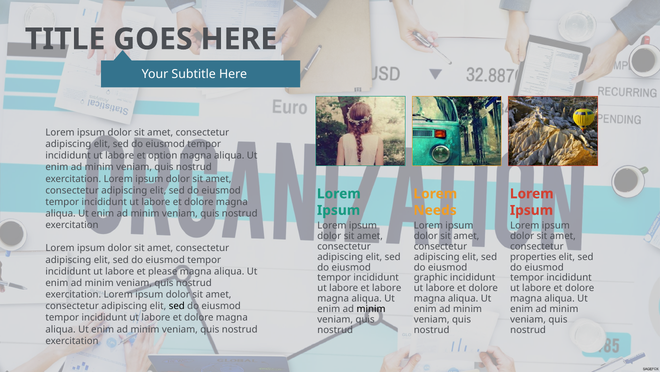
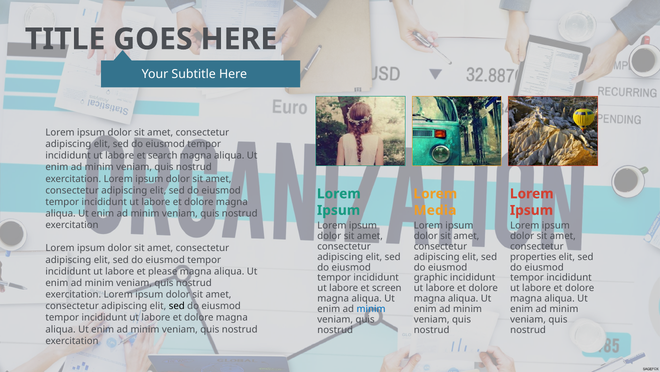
option: option -> search
Needs: Needs -> Media
et labore: labore -> screen
minim at (371, 308) colour: black -> blue
